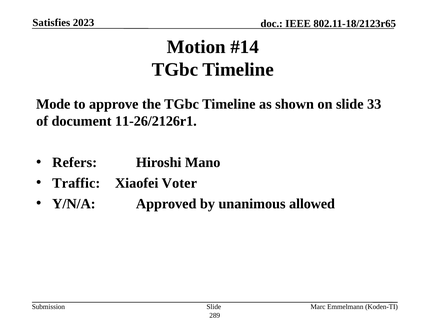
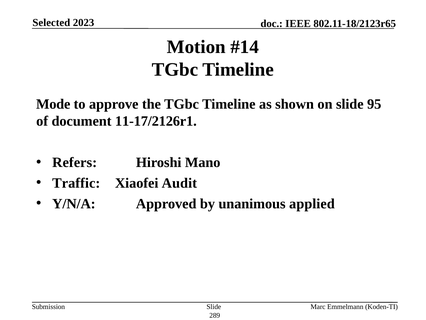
Satisfies: Satisfies -> Selected
33: 33 -> 95
11-26/2126r1: 11-26/2126r1 -> 11-17/2126r1
Voter: Voter -> Audit
allowed: allowed -> applied
